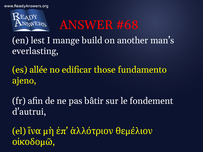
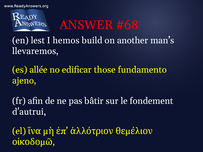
mange: mange -> hemos
everlasting: everlasting -> llevaremos
